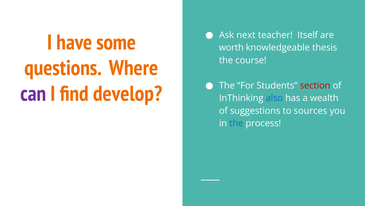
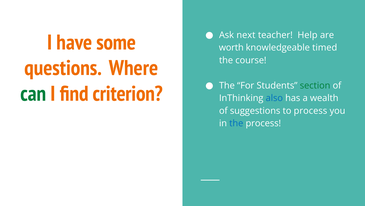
Itself: Itself -> Help
thesis: thesis -> timed
section colour: red -> green
can colour: purple -> green
develop: develop -> criterion
to sources: sources -> process
